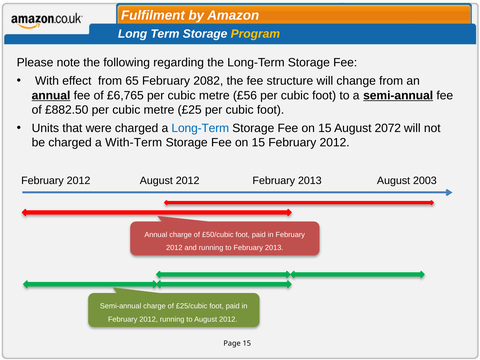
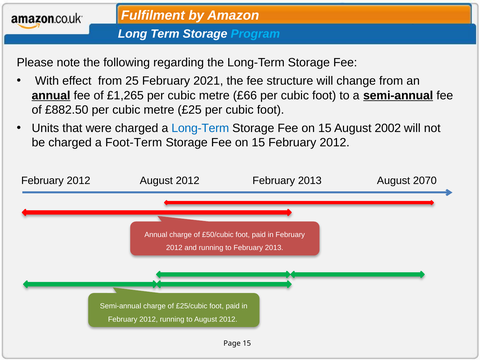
Program colour: yellow -> light blue
65: 65 -> 25
2082: 2082 -> 2021
£6,765: £6,765 -> £1,265
£56: £56 -> £66
2072: 2072 -> 2002
With-Term: With-Term -> Foot-Term
2003: 2003 -> 2070
